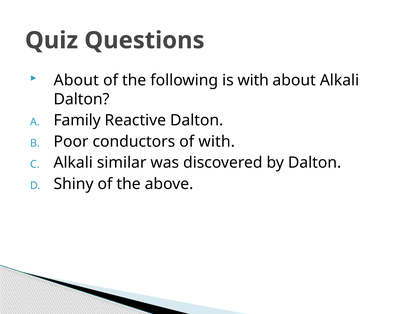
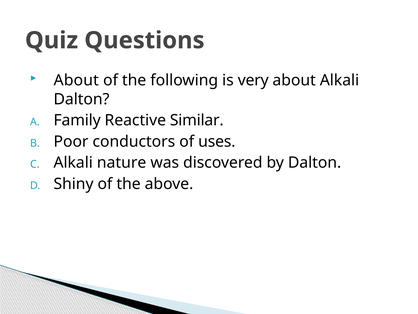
is with: with -> very
Reactive Dalton: Dalton -> Similar
of with: with -> uses
similar: similar -> nature
